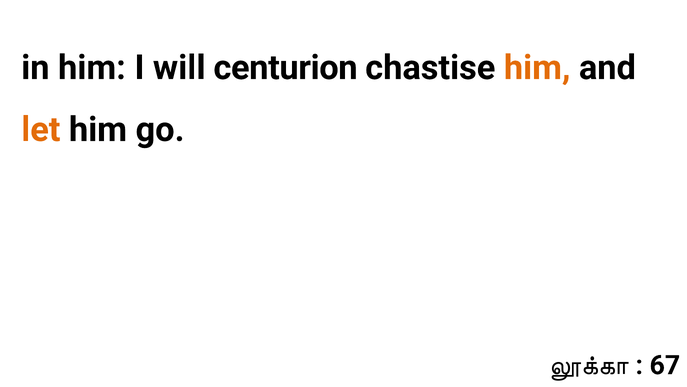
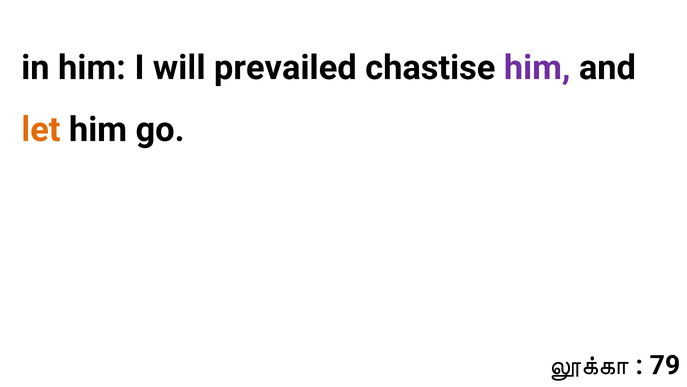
centurion: centurion -> prevailed
him at (537, 68) colour: orange -> purple
67: 67 -> 79
